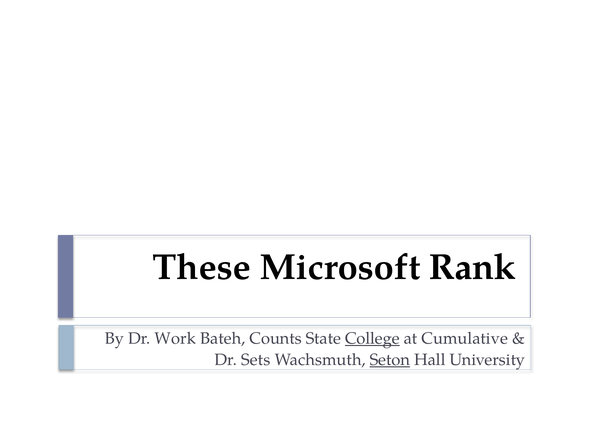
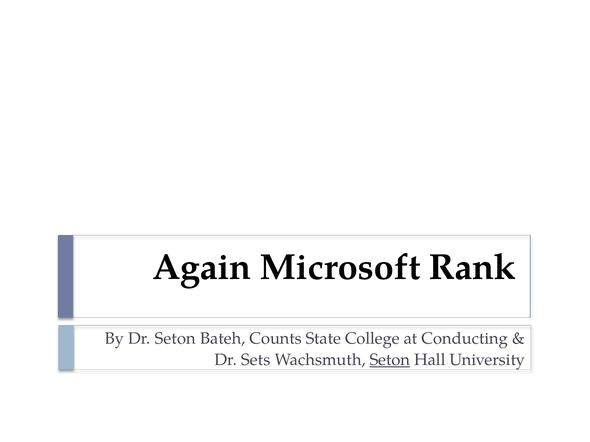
These: These -> Again
Dr Work: Work -> Seton
College underline: present -> none
Cumulative: Cumulative -> Conducting
